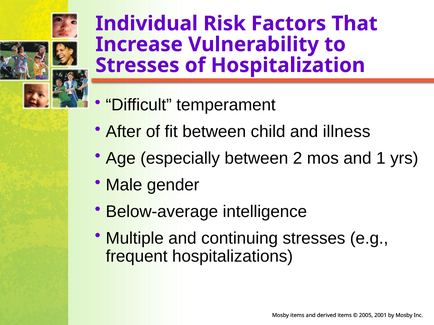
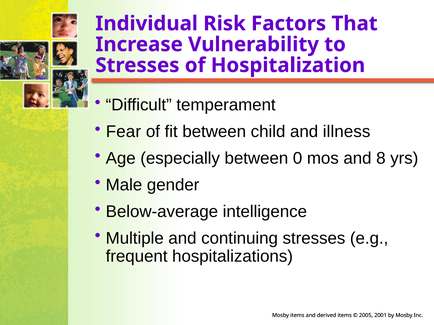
After: After -> Fear
2: 2 -> 0
1: 1 -> 8
